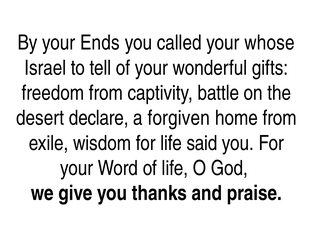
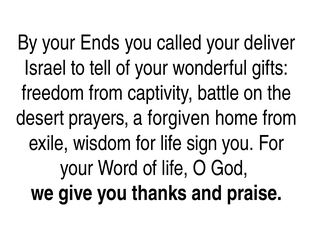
whose: whose -> deliver
declare: declare -> prayers
said: said -> sign
